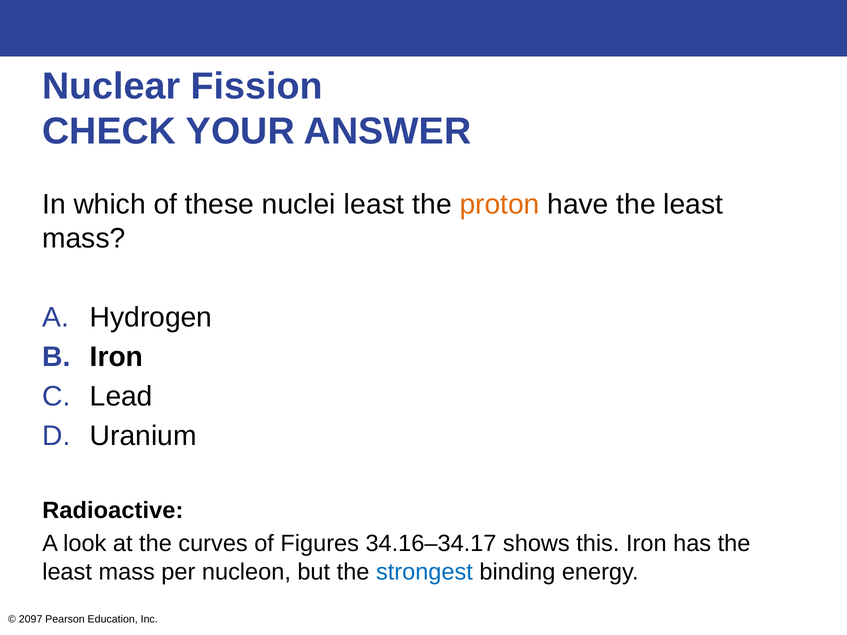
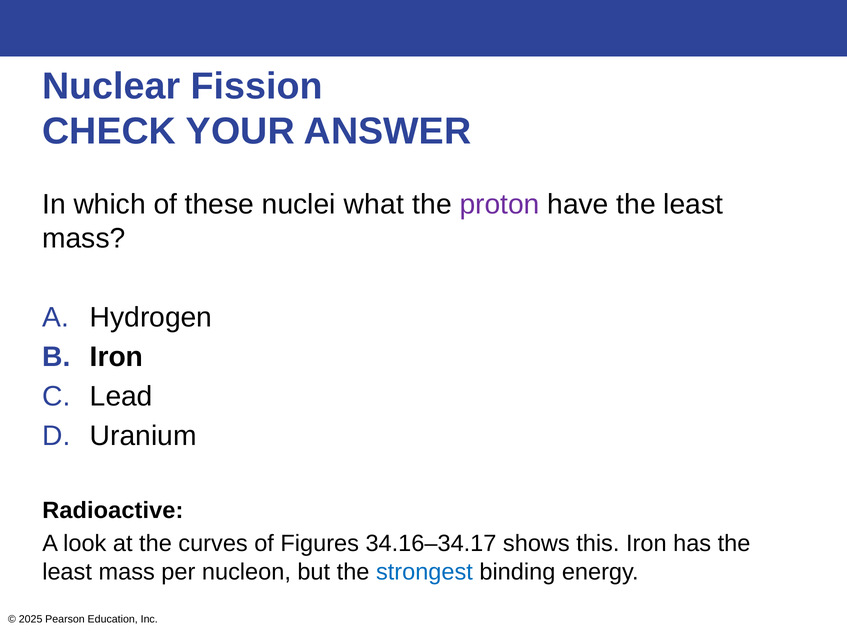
nuclei least: least -> what
proton colour: orange -> purple
2097: 2097 -> 2025
